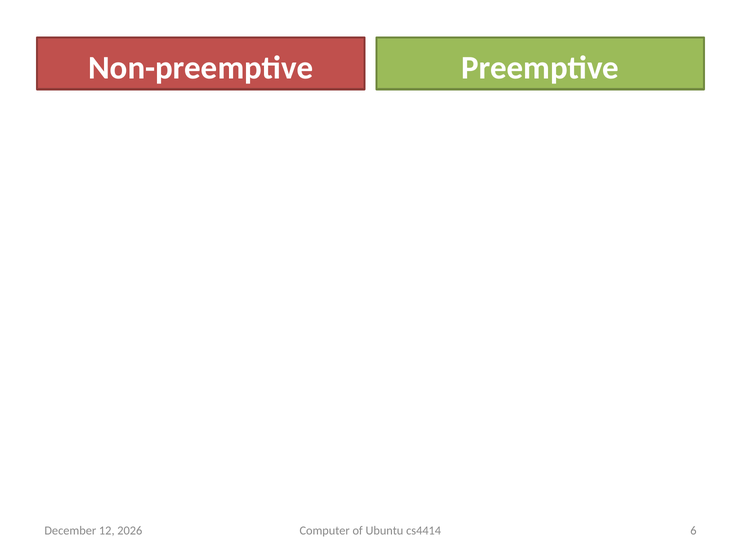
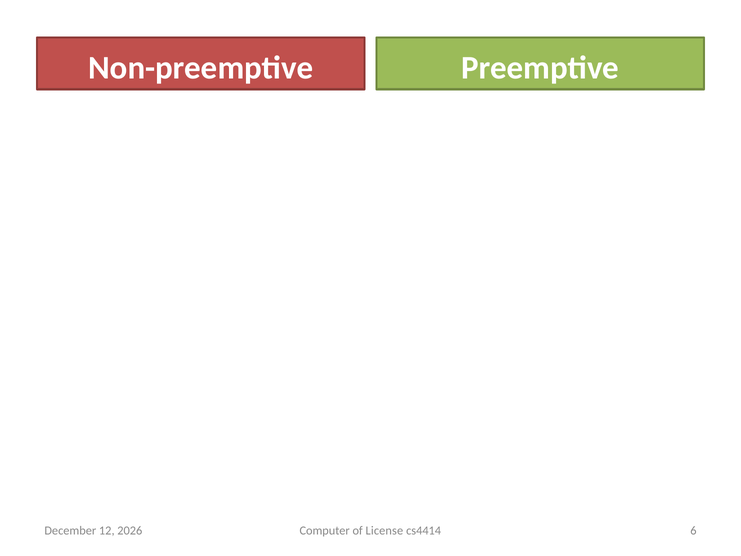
Ubuntu: Ubuntu -> License
